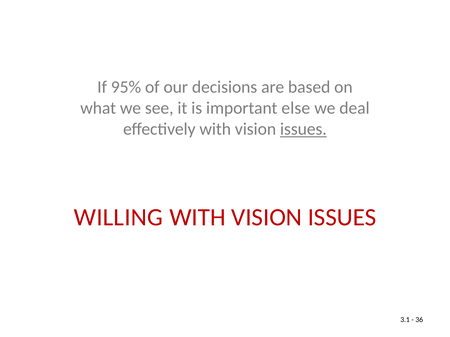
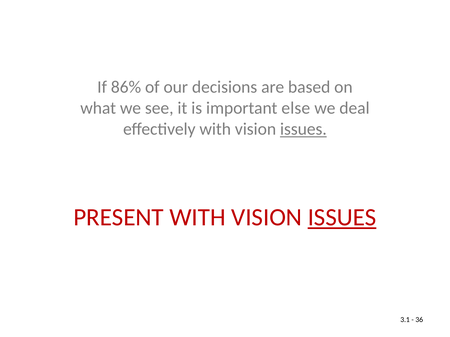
95%: 95% -> 86%
WILLING: WILLING -> PRESENT
ISSUES at (342, 218) underline: none -> present
